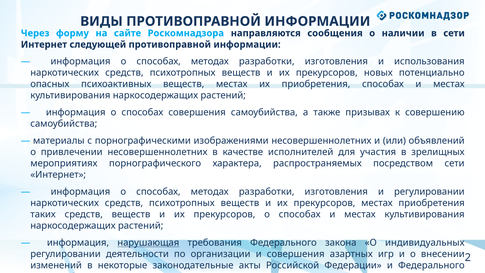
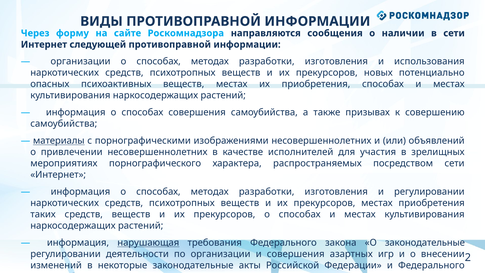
информация at (81, 61): информация -> организации
материалы underline: none -> present
О индивидуальных: индивидуальных -> законодательные
